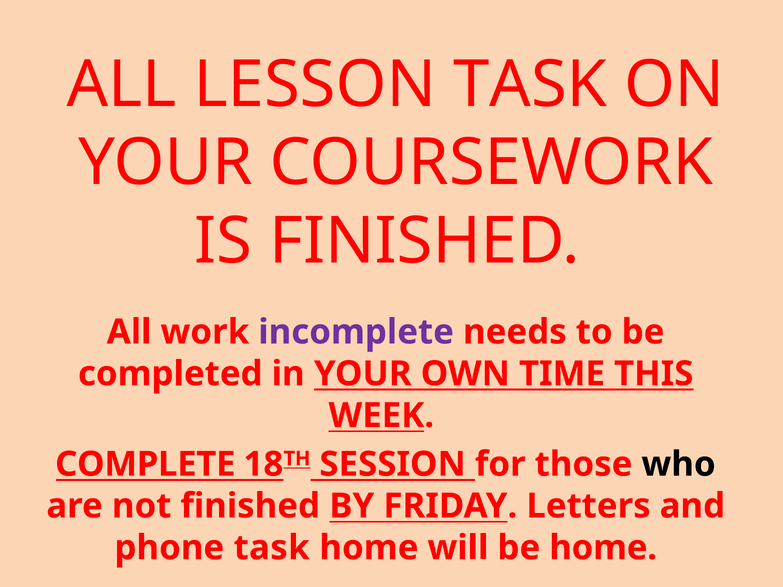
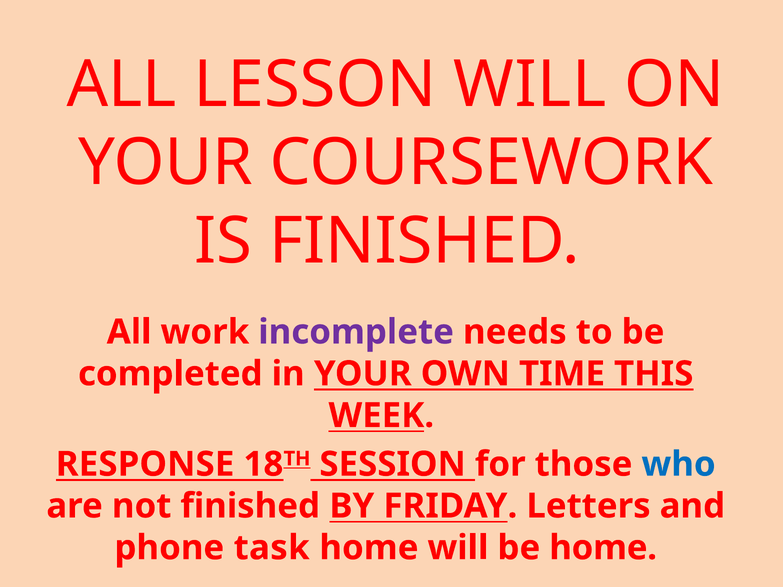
LESSON TASK: TASK -> WILL
COMPLETE: COMPLETE -> RESPONSE
who colour: black -> blue
